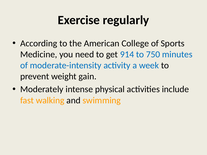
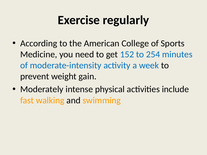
914: 914 -> 152
750: 750 -> 254
